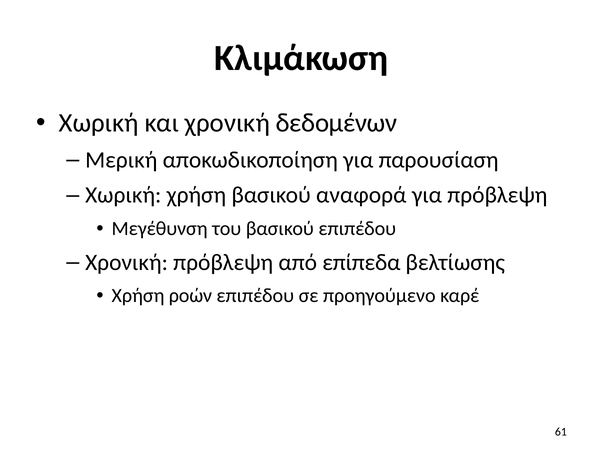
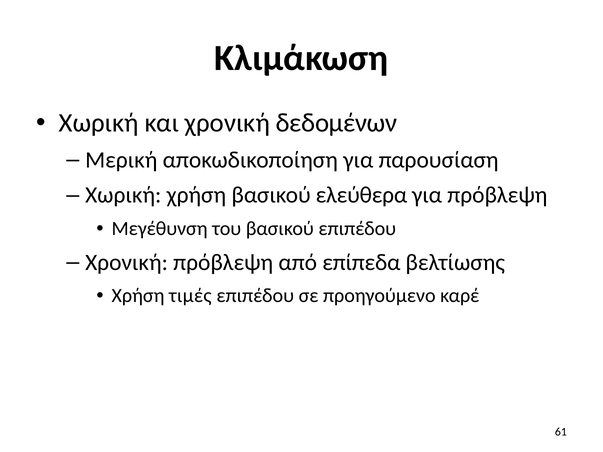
αναφορά: αναφορά -> ελεύθερα
ροών: ροών -> τιμές
